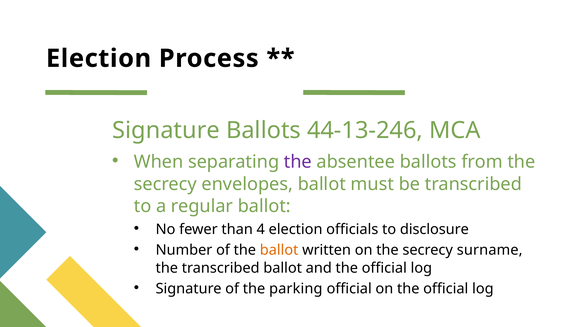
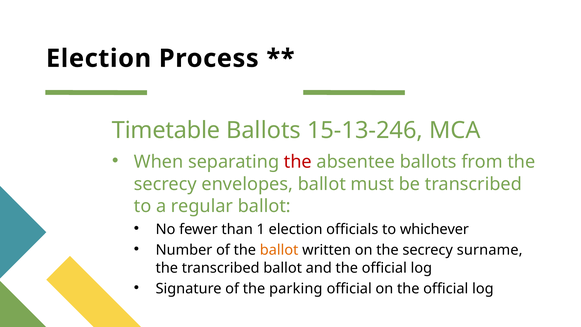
Signature at (166, 130): Signature -> Timetable
44-13-246: 44-13-246 -> 15-13-246
the at (298, 162) colour: purple -> red
4: 4 -> 1
disclosure: disclosure -> whichever
